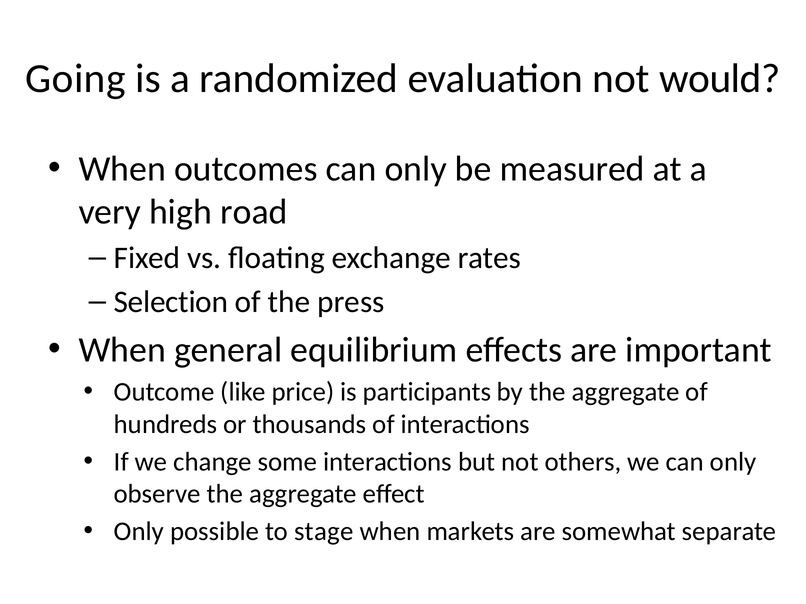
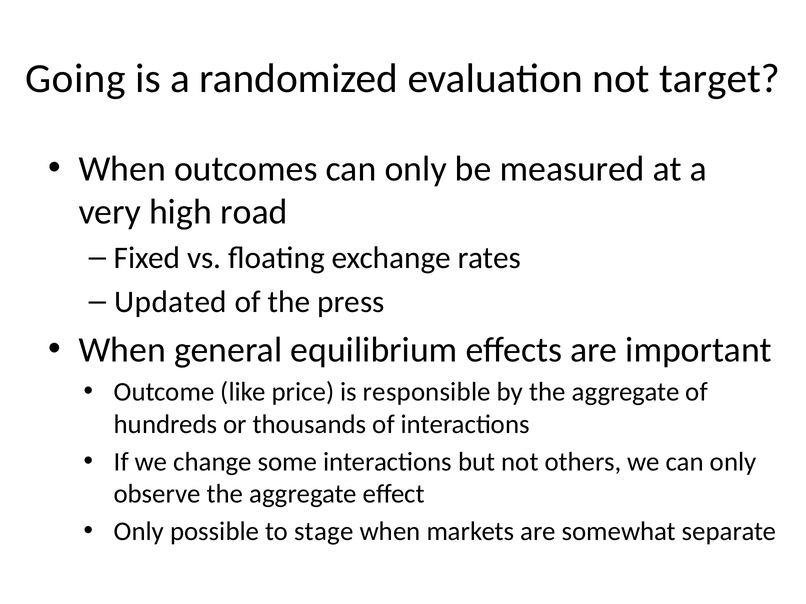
would: would -> target
Selection: Selection -> Updated
participants: participants -> responsible
